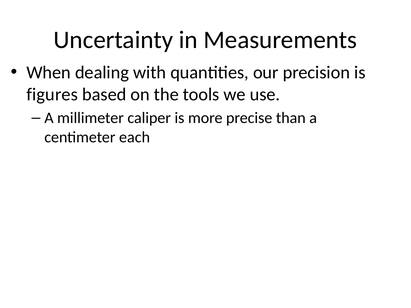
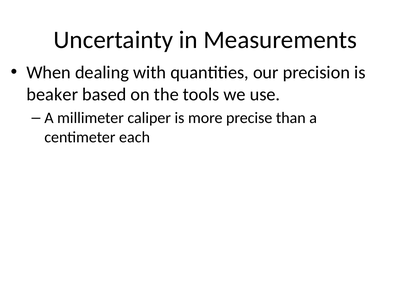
figures: figures -> beaker
